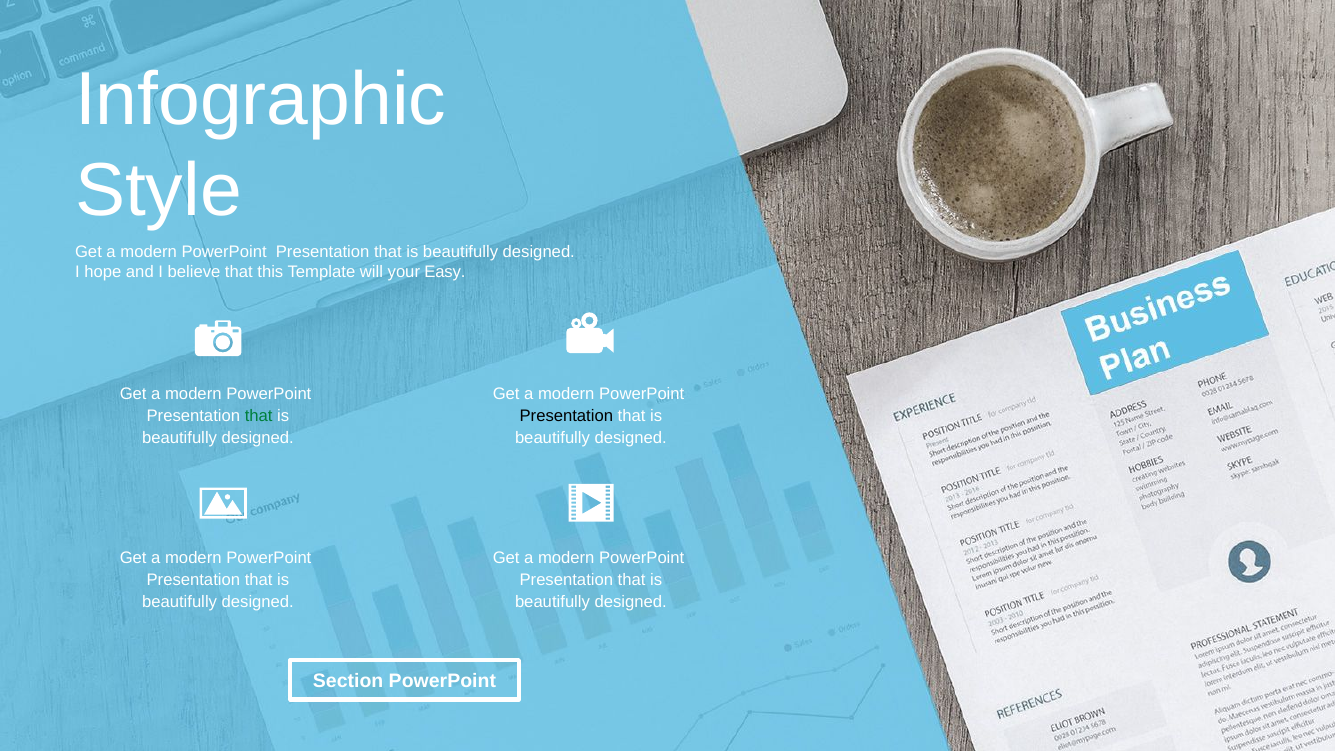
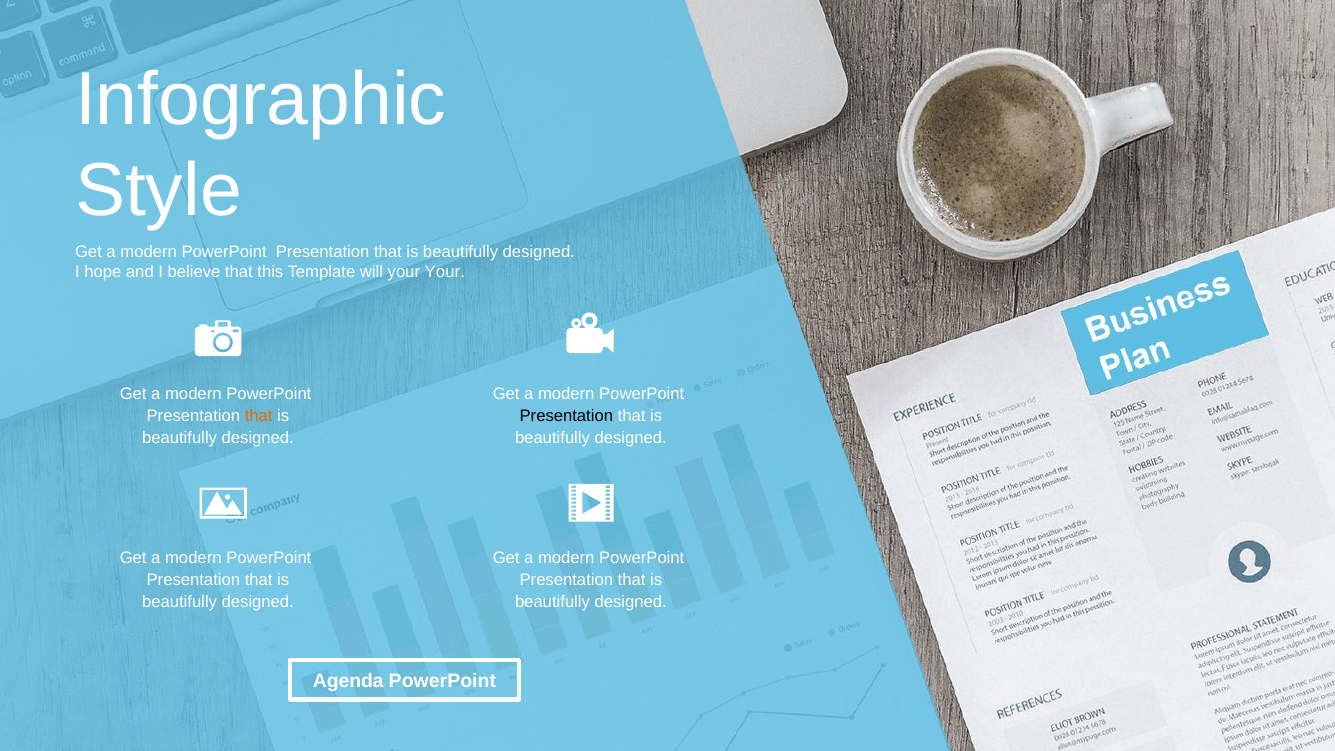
your Easy: Easy -> Your
that at (259, 415) colour: green -> orange
Section: Section -> Agenda
